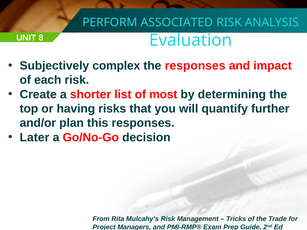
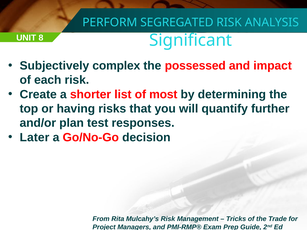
ASSOCIATED: ASSOCIATED -> SEGREGATED
Evaluation: Evaluation -> Significant
the responses: responses -> possessed
this: this -> test
